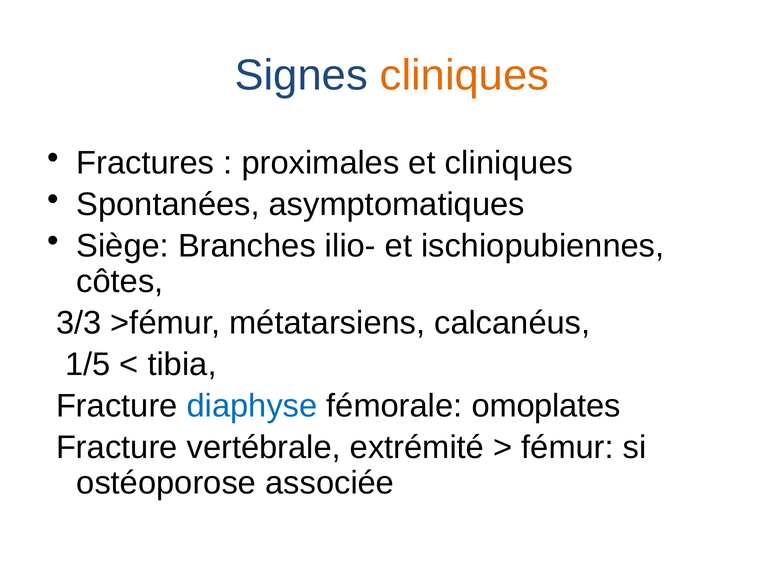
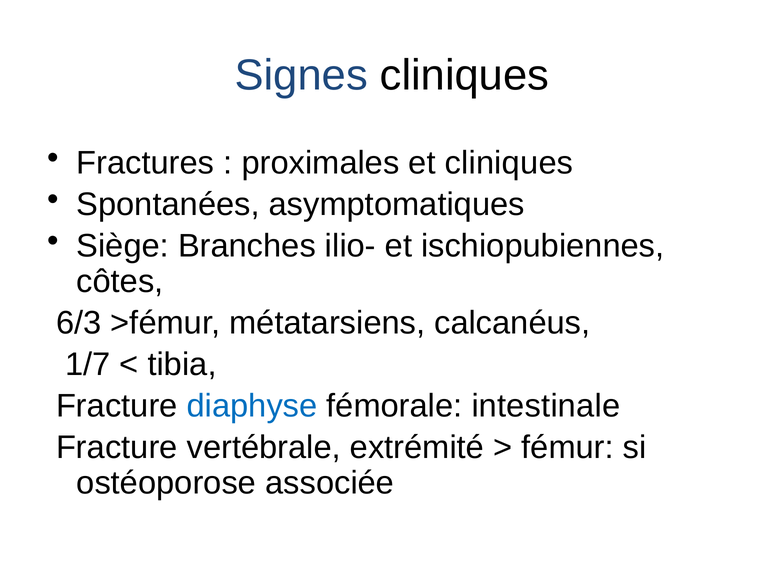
cliniques at (464, 76) colour: orange -> black
3/3: 3/3 -> 6/3
1/5: 1/5 -> 1/7
omoplates: omoplates -> intestinale
